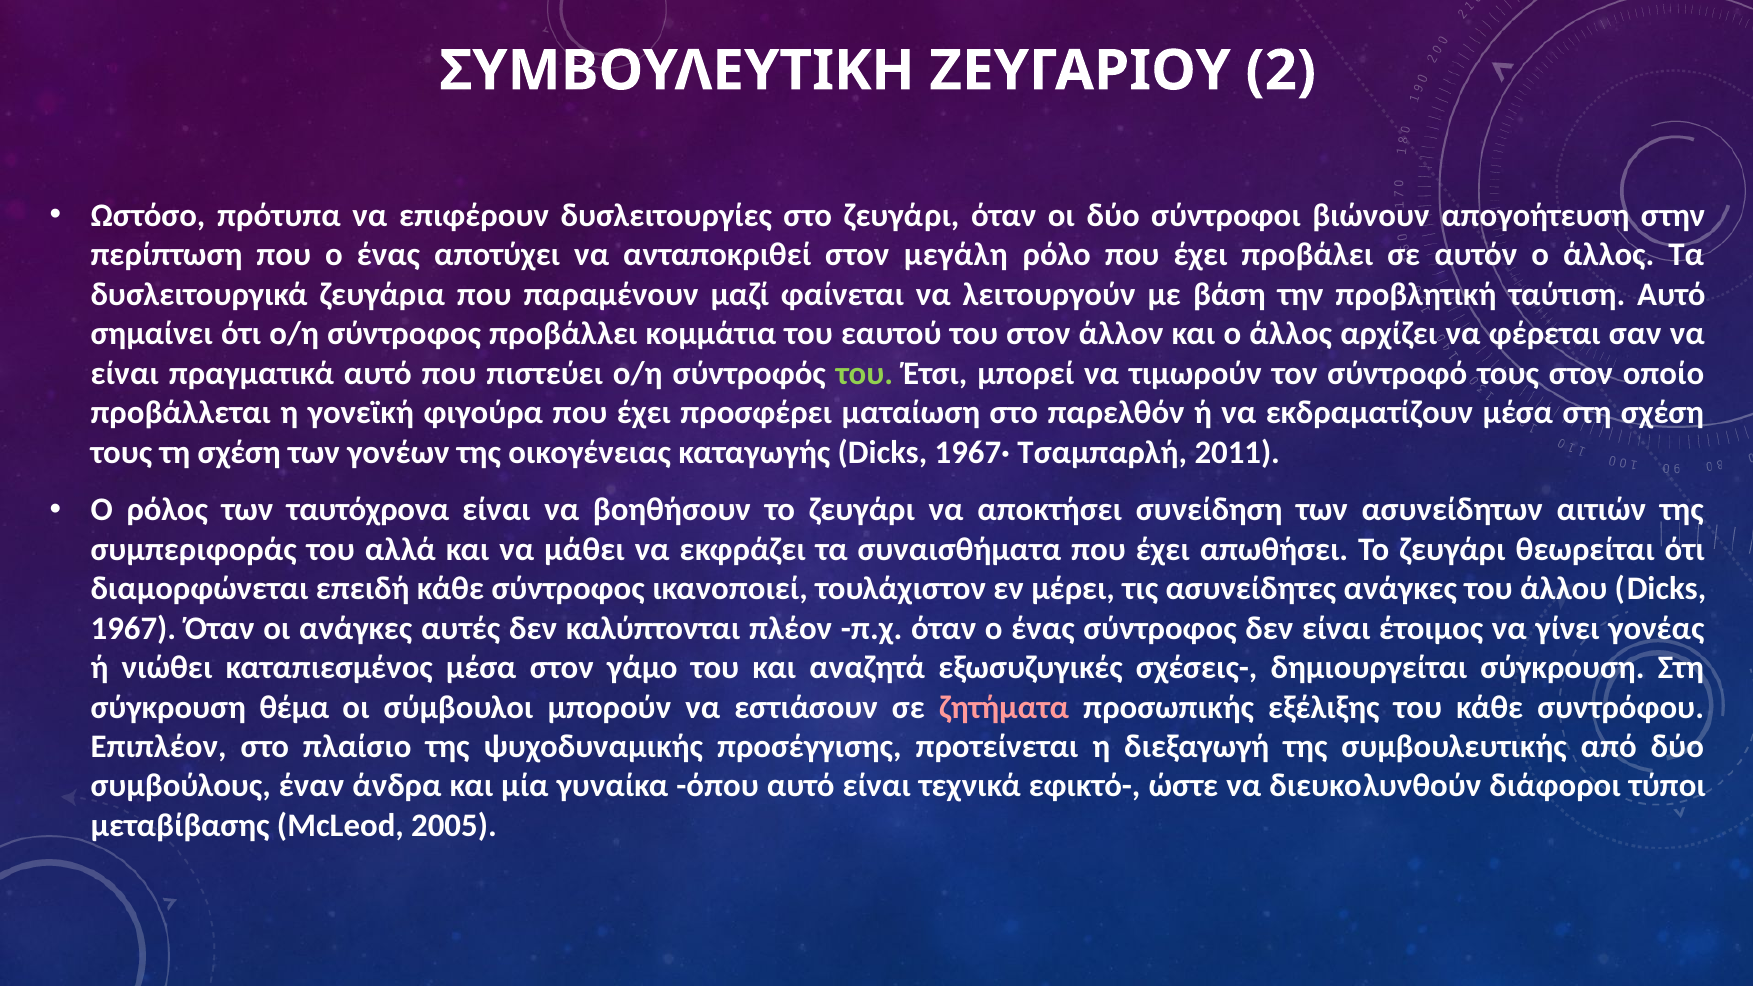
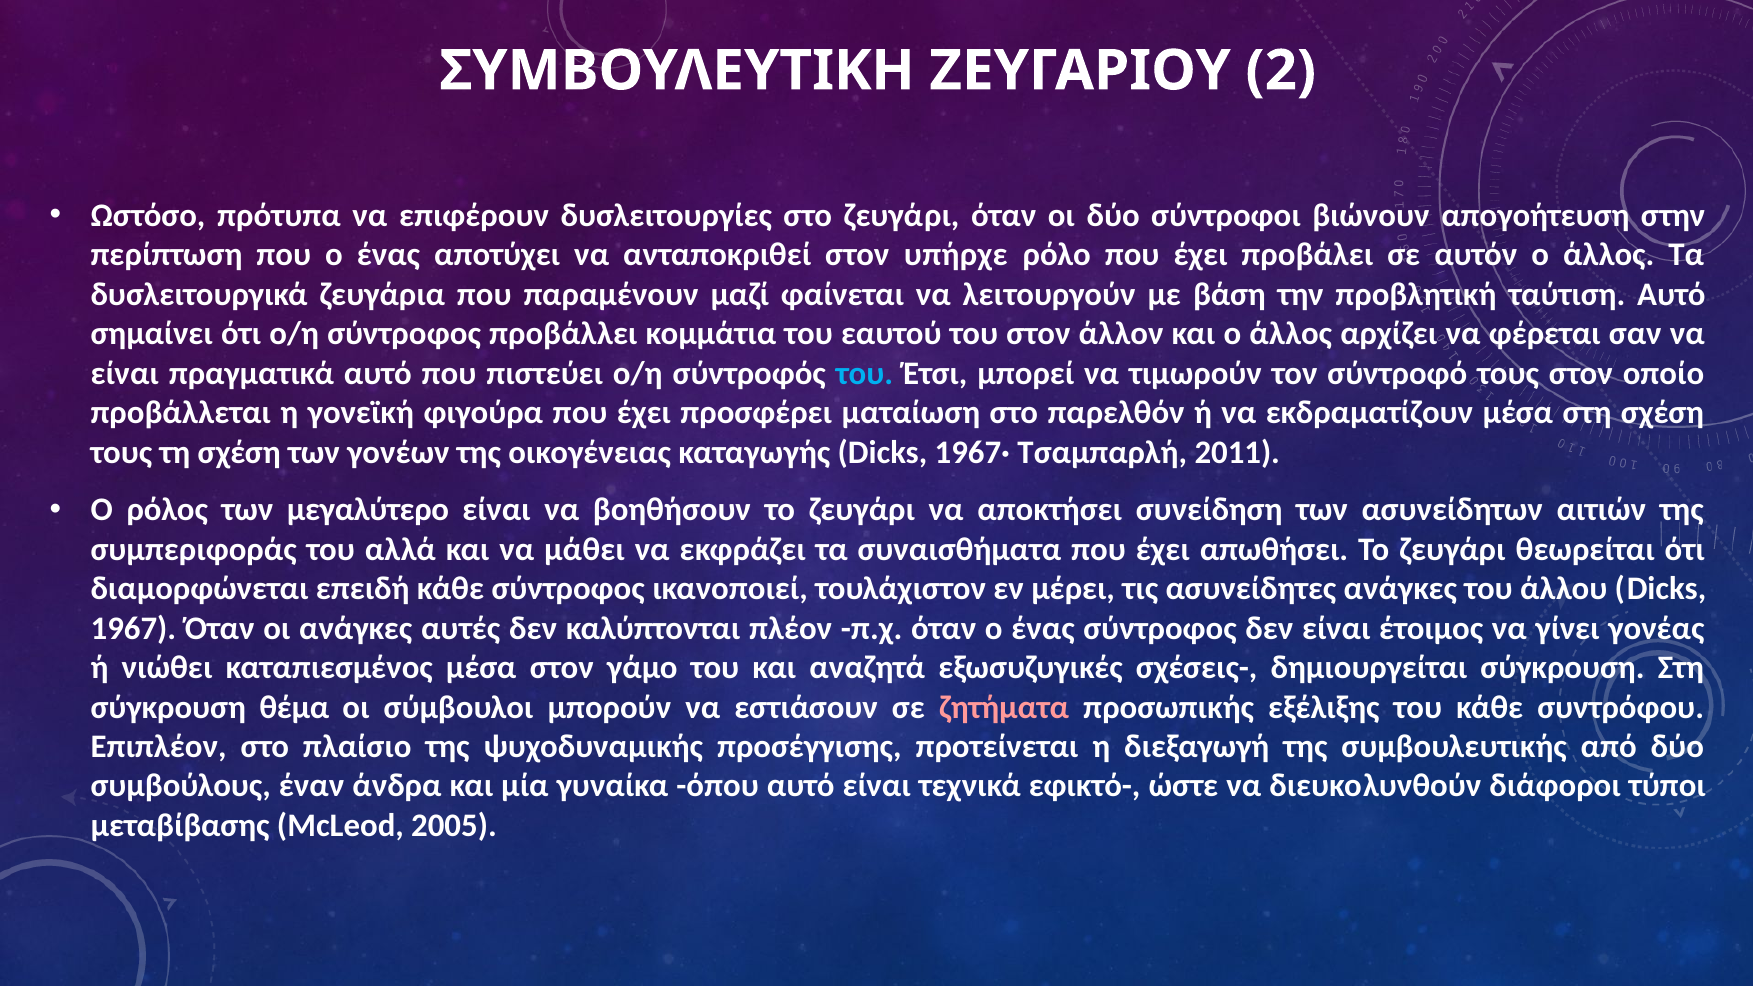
μεγάλη: μεγάλη -> υπήρχε
του at (864, 373) colour: light green -> light blue
ταυτόχρονα: ταυτόχρονα -> μεγαλύτερο
